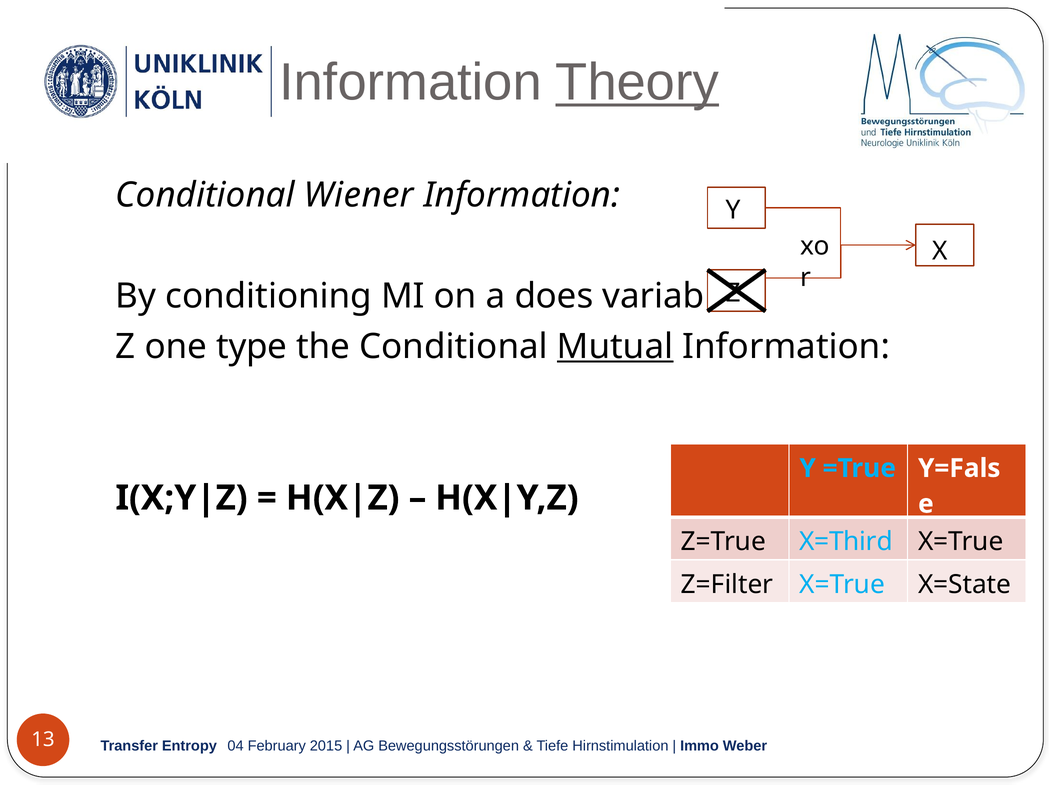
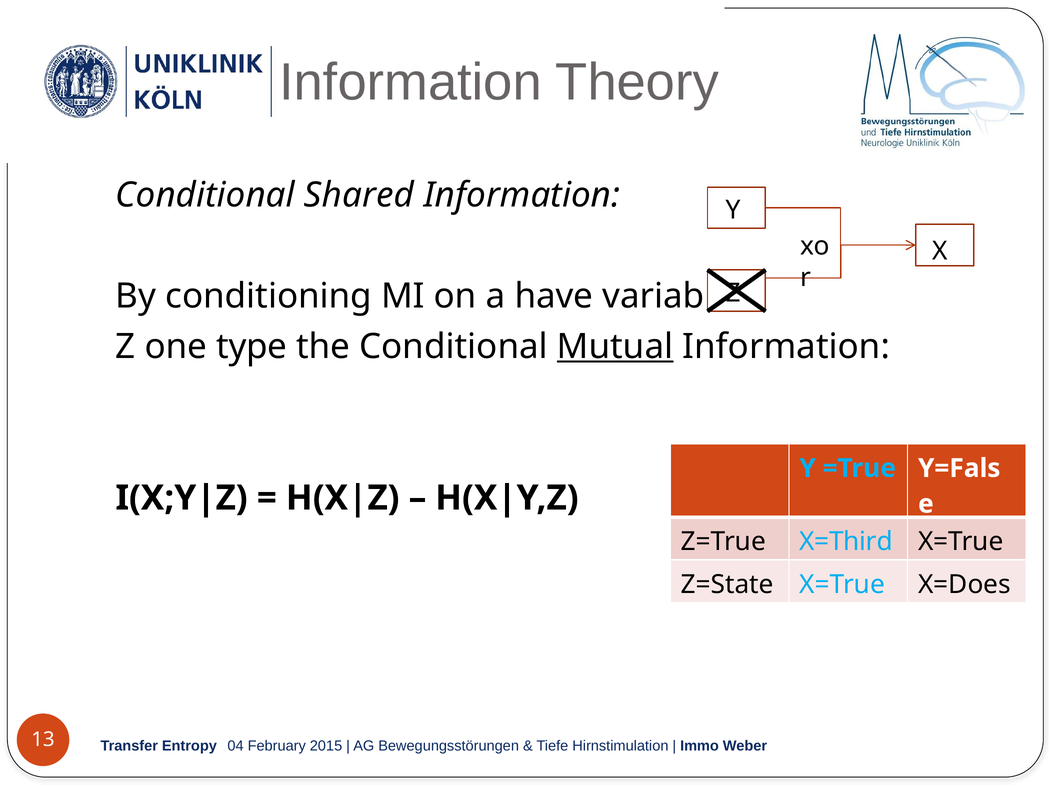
Theory underline: present -> none
Wiener: Wiener -> Shared
does: does -> have
Z=Filter: Z=Filter -> Z=State
X=State: X=State -> X=Does
